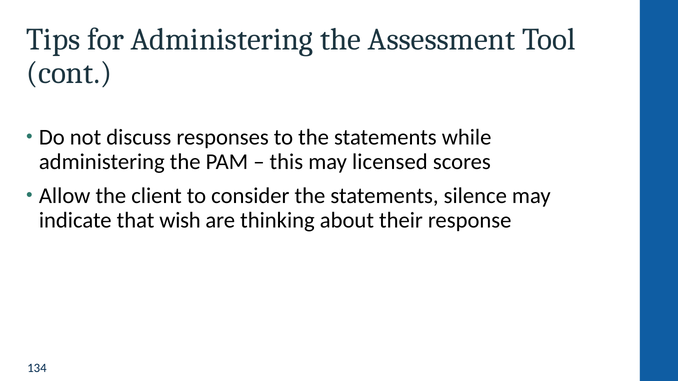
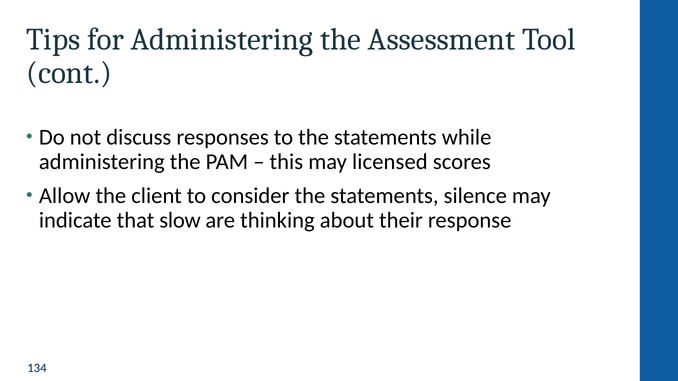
wish: wish -> slow
